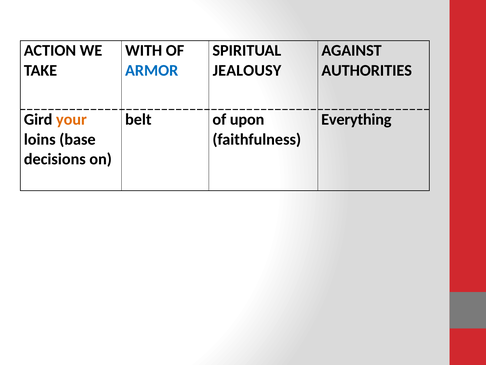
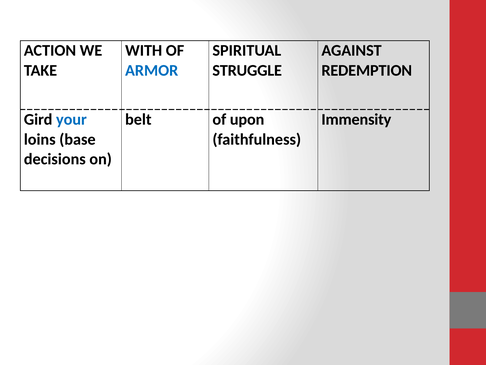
JEALOUSY: JEALOUSY -> STRUGGLE
AUTHORITIES: AUTHORITIES -> REDEMPTION
your colour: orange -> blue
Everything: Everything -> Immensity
